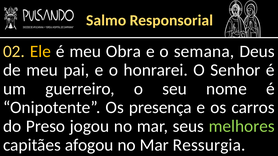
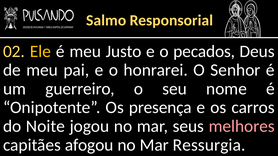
Obra: Obra -> Justo
semana: semana -> pecados
Preso: Preso -> Noite
melhores colour: light green -> pink
